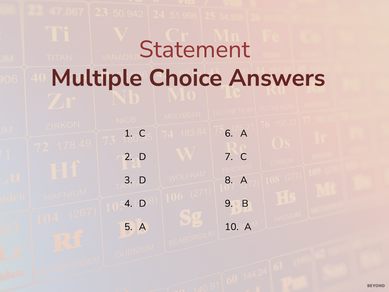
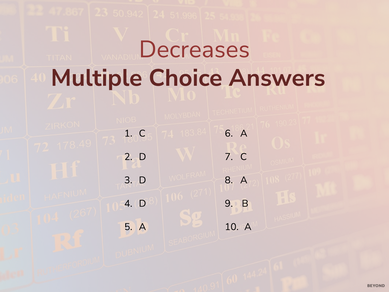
Statement: Statement -> Decreases
